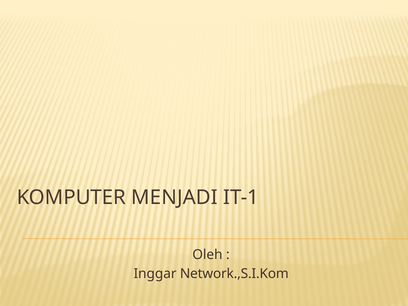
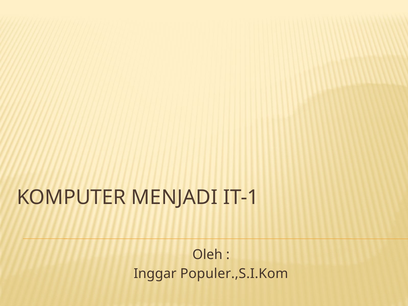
Network.,S.I.Kom: Network.,S.I.Kom -> Populer.,S.I.Kom
